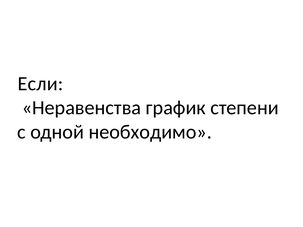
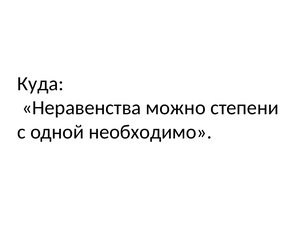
Если: Если -> Куда
график: график -> можно
